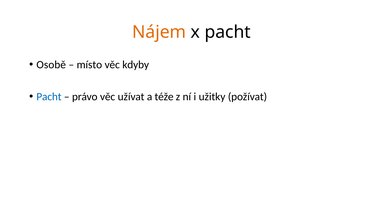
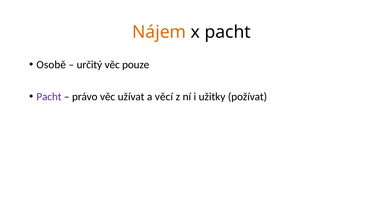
místo: místo -> určitý
kdyby: kdyby -> pouze
Pacht at (49, 97) colour: blue -> purple
téže: téže -> věcí
